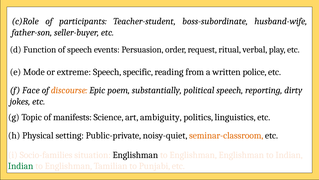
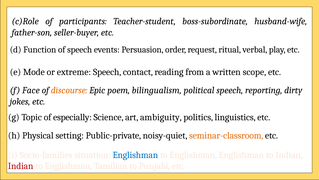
specific: specific -> contact
police: police -> scope
substantially: substantially -> bilingualism
manifests: manifests -> especially
Englishman at (135, 154) colour: black -> blue
Indian at (21, 166) colour: green -> red
